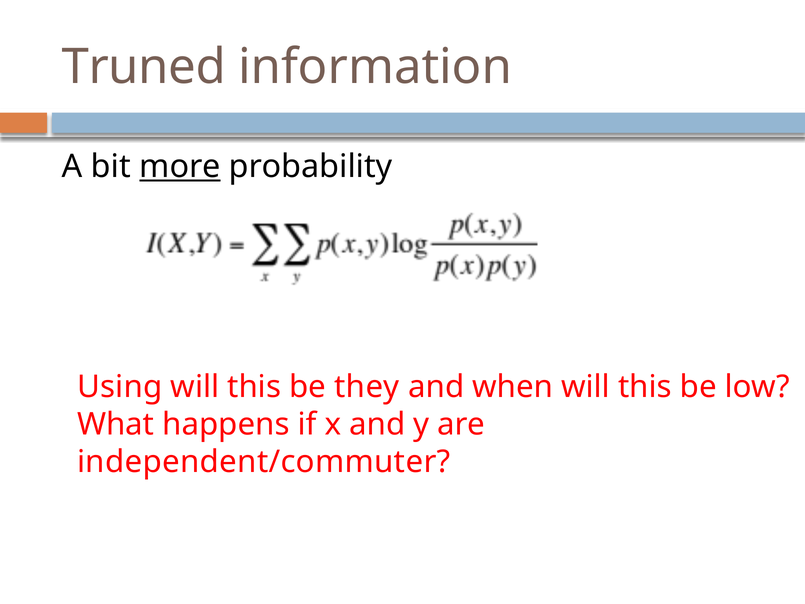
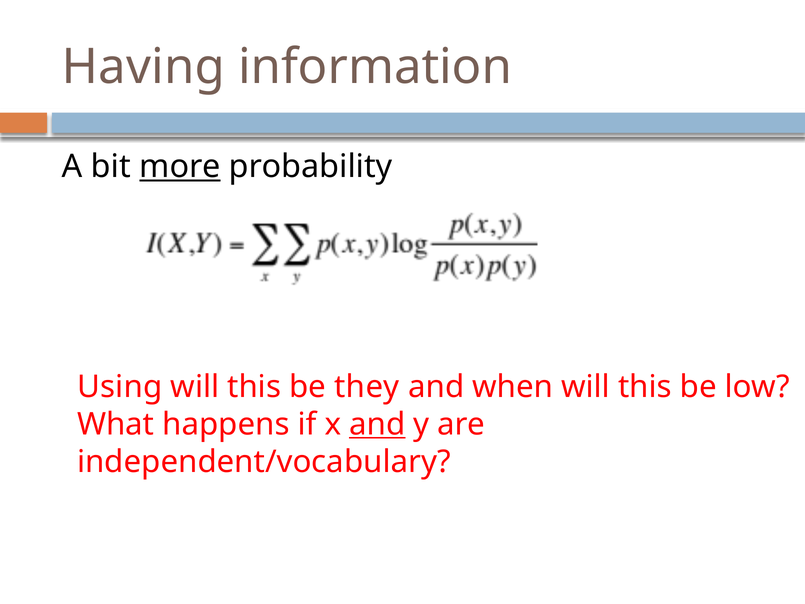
Truned: Truned -> Having
and at (377, 424) underline: none -> present
independent/commuter: independent/commuter -> independent/vocabulary
